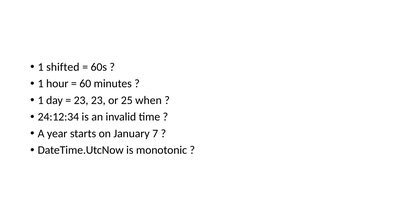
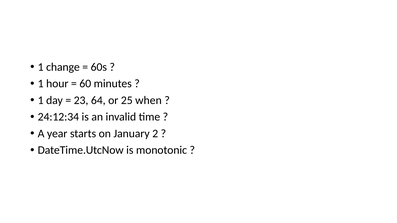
shifted: shifted -> change
23 23: 23 -> 64
7: 7 -> 2
